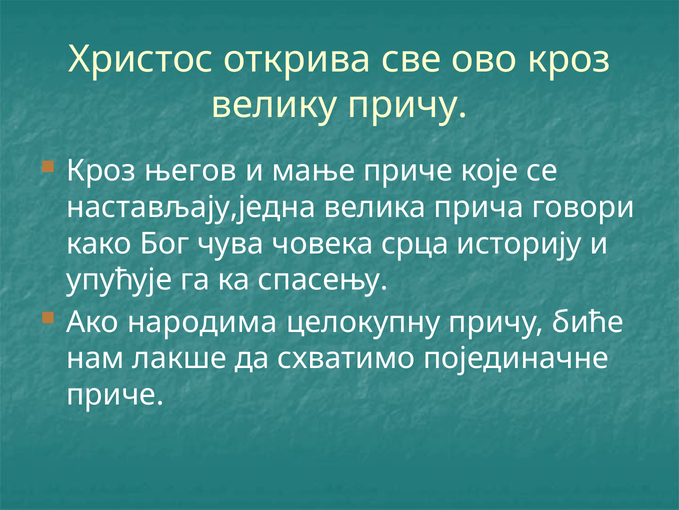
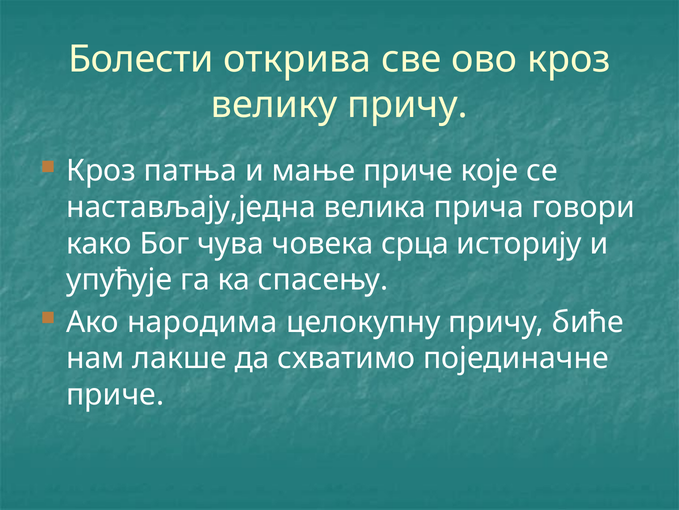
Христос: Христос -> Болести
његов: његов -> патња
